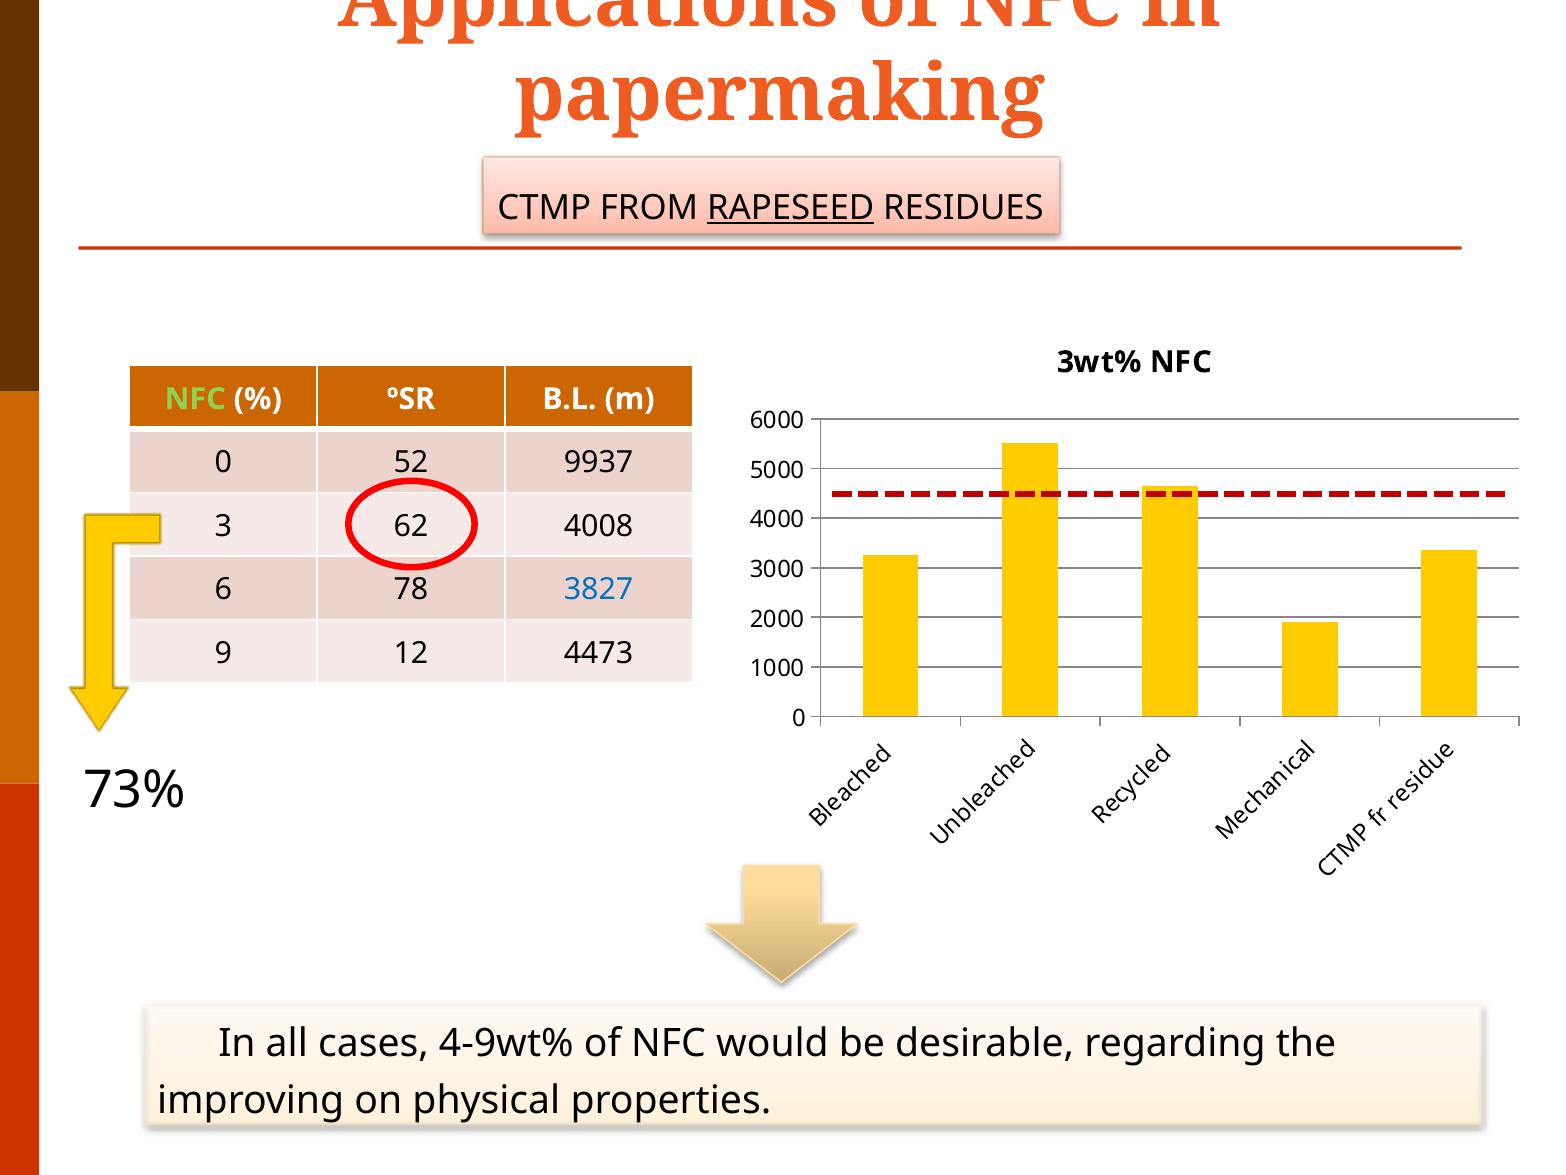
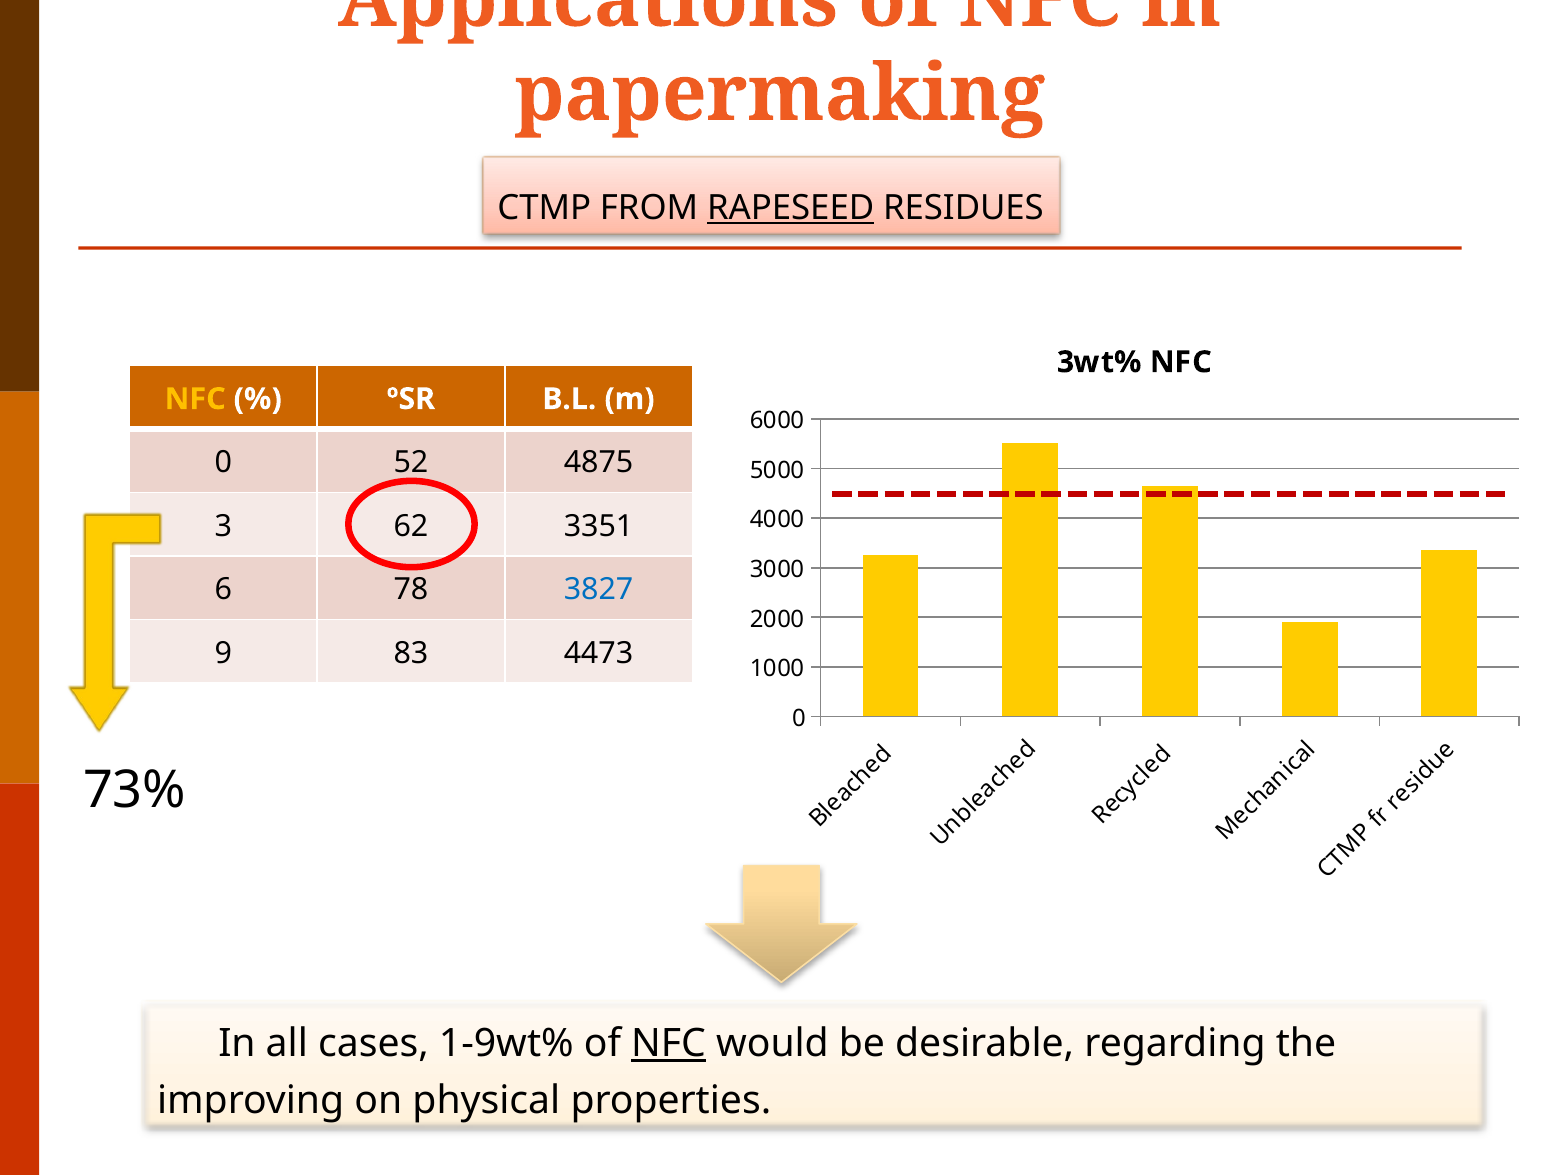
NFC at (195, 399) colour: light green -> yellow
9937: 9937 -> 4875
4008: 4008 -> 3351
12: 12 -> 83
4-9wt%: 4-9wt% -> 1-9wt%
NFC at (668, 1043) underline: none -> present
